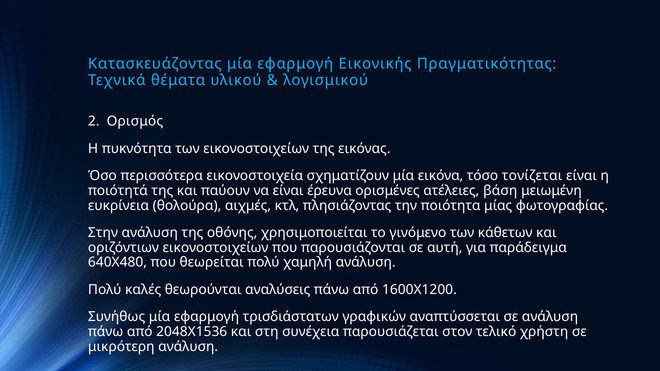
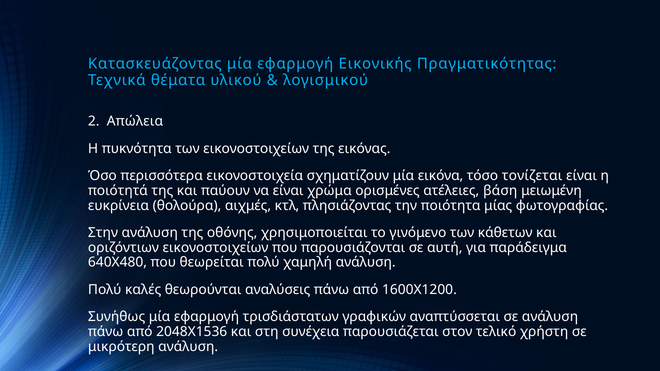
Ορισμός: Ορισμός -> Απώλεια
έρευνα: έρευνα -> χρώμα
